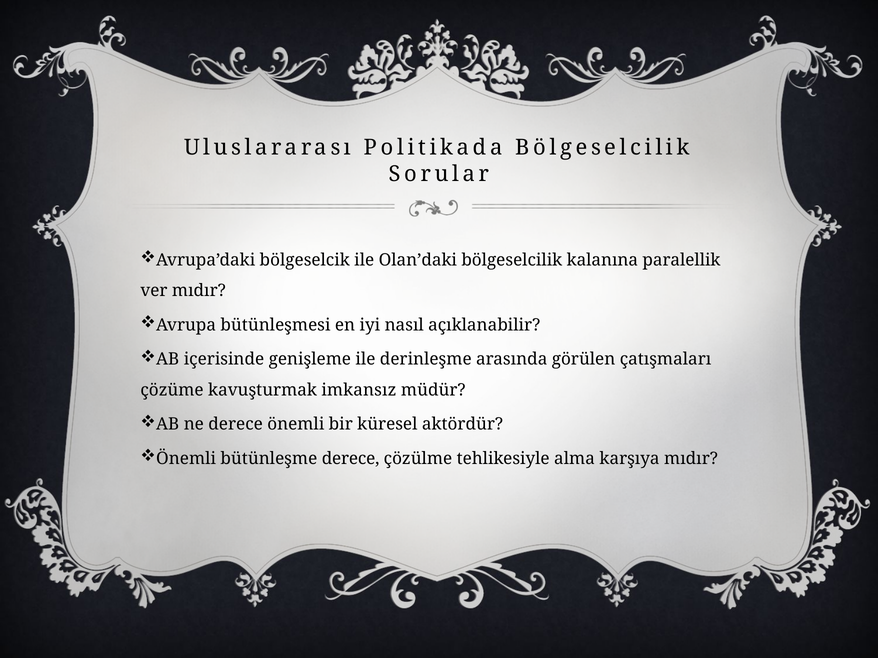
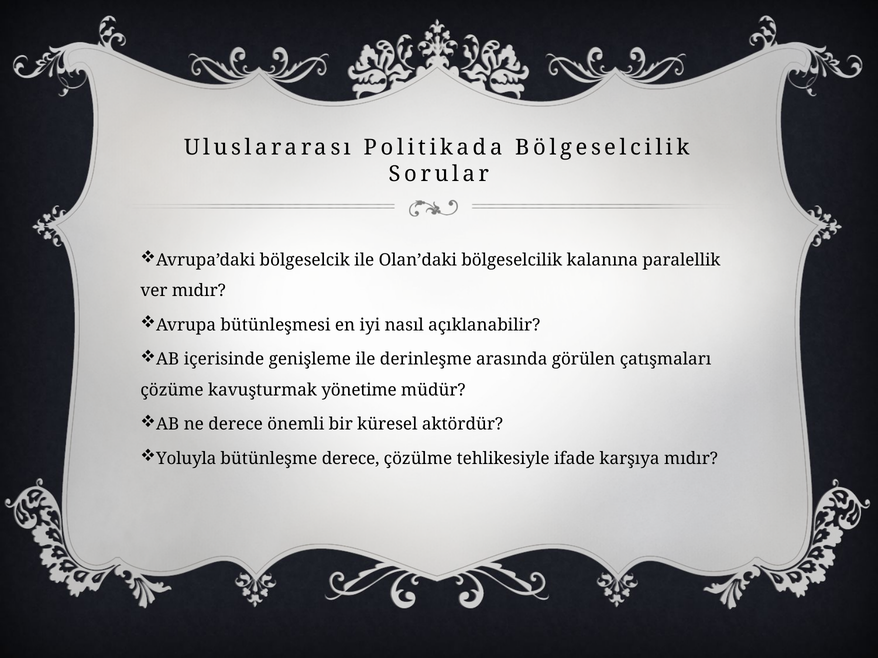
imkansız: imkansız -> yönetime
Önemli at (186, 459): Önemli -> Yoluyla
alma: alma -> ifade
